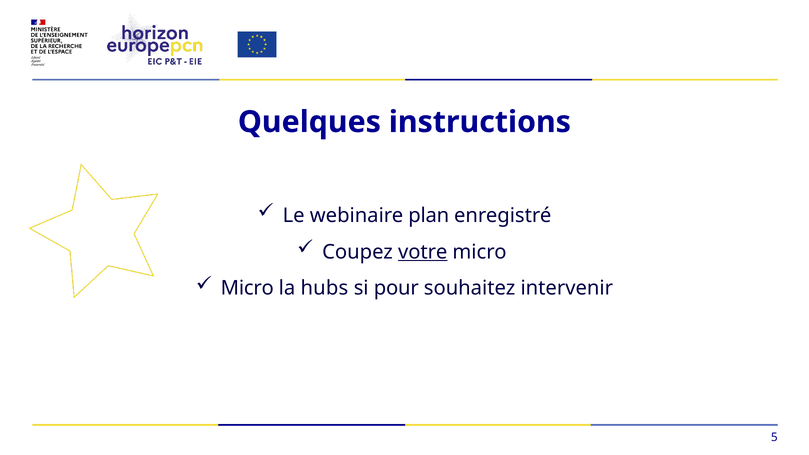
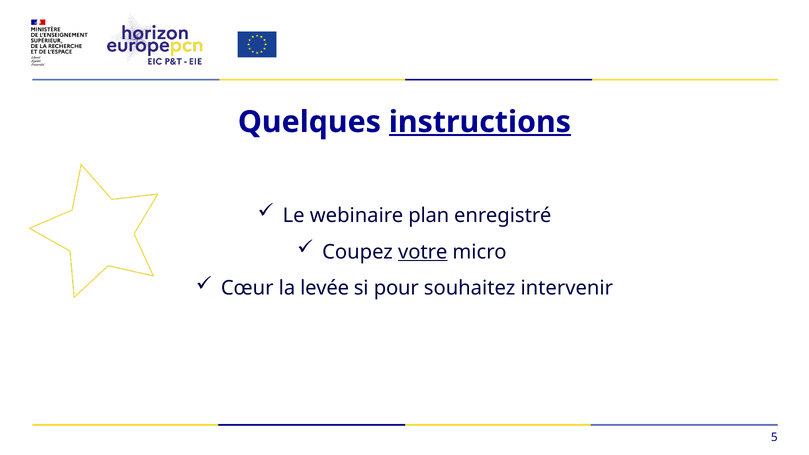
instructions underline: none -> present
Micro at (247, 288): Micro -> Cœur
hubs: hubs -> levée
